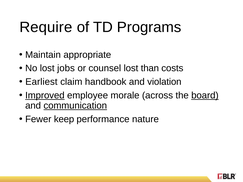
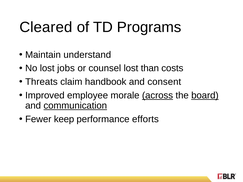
Require: Require -> Cleared
appropriate: appropriate -> understand
Earliest: Earliest -> Threats
violation: violation -> consent
Improved underline: present -> none
across underline: none -> present
nature: nature -> efforts
